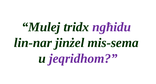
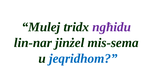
jeqridhom colour: purple -> blue
